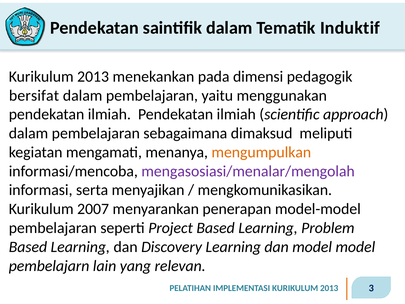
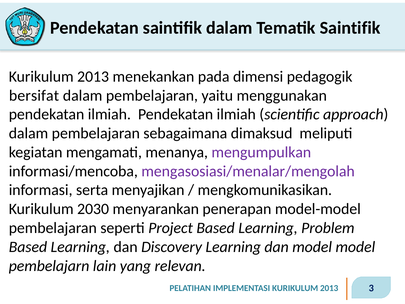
Tematik Induktif: Induktif -> Saintifik
mengumpulkan colour: orange -> purple
2007: 2007 -> 2030
